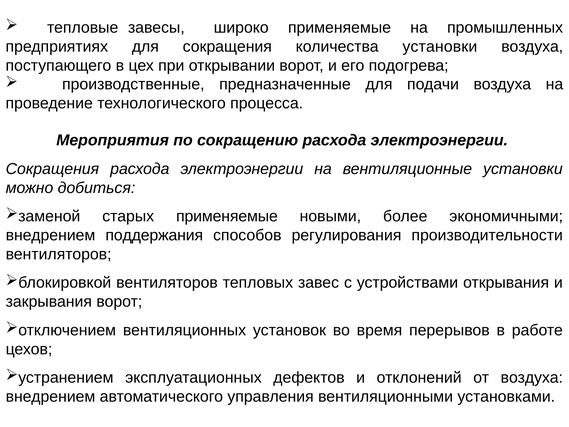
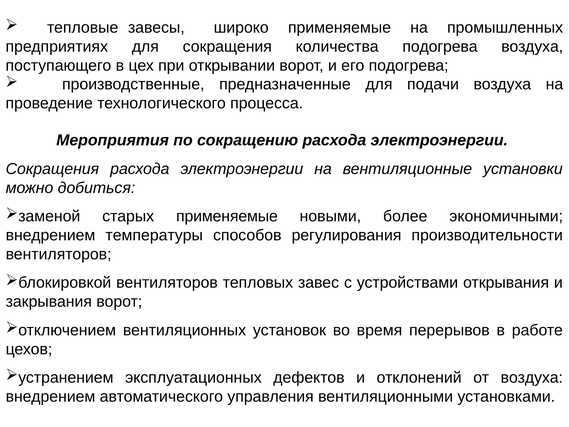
количества установки: установки -> подогрева
поддержания: поддержания -> температуры
